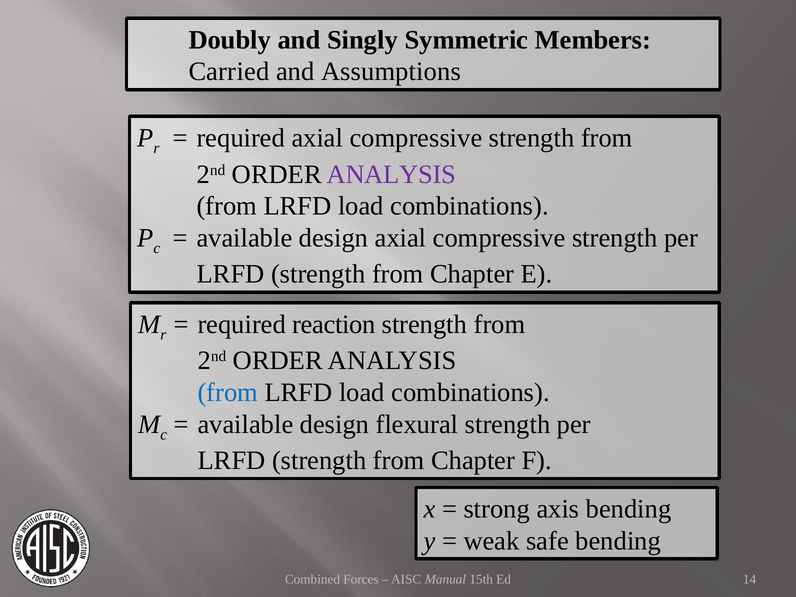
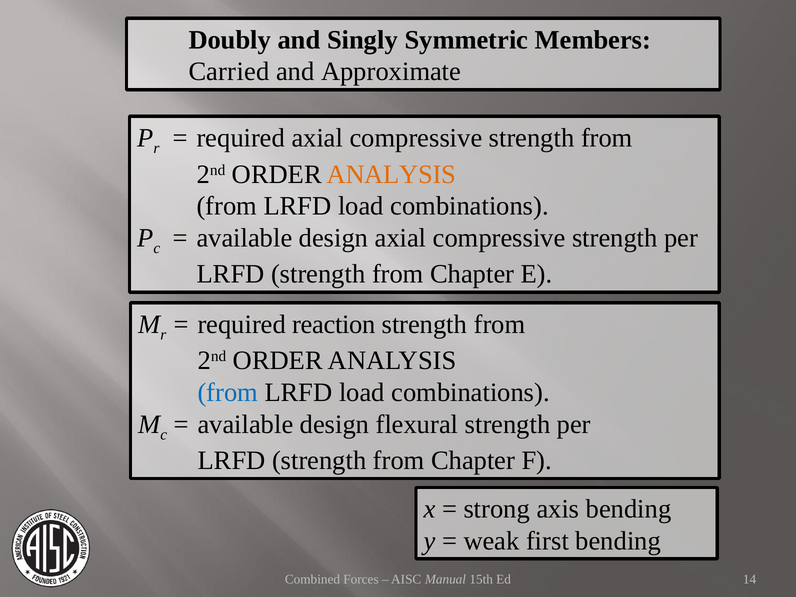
Assumptions: Assumptions -> Approximate
ANALYSIS at (391, 174) colour: purple -> orange
safe: safe -> first
